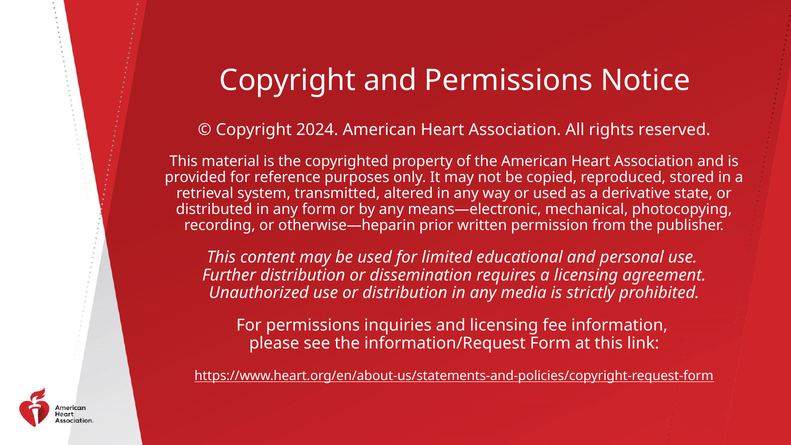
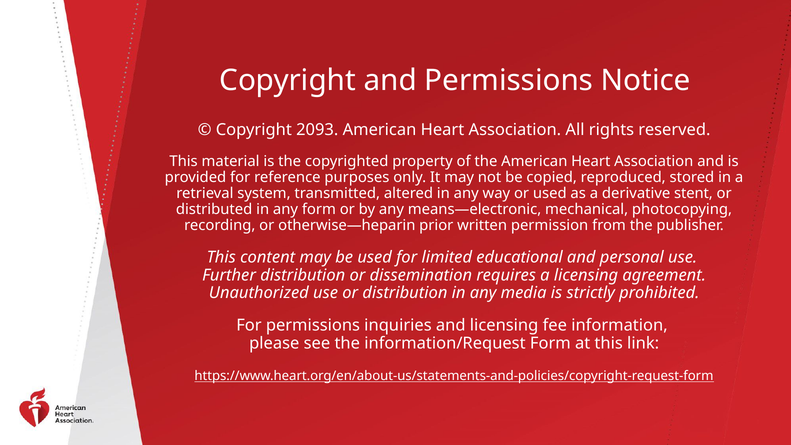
2024: 2024 -> 2093
state: state -> stent
